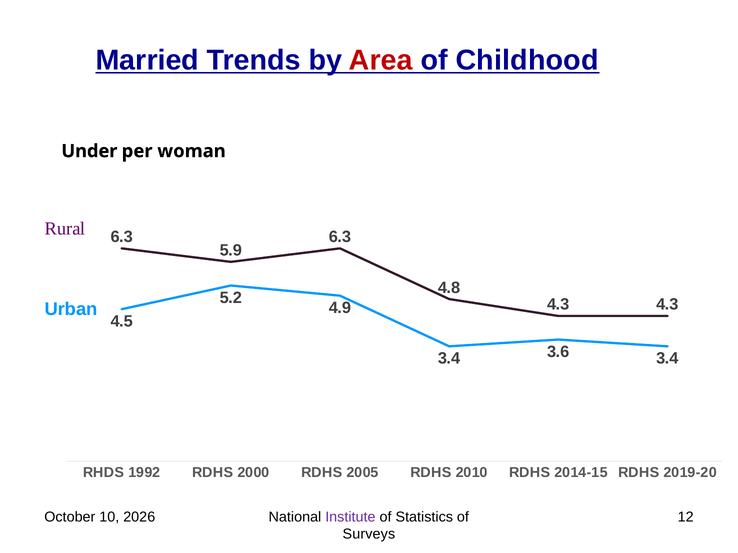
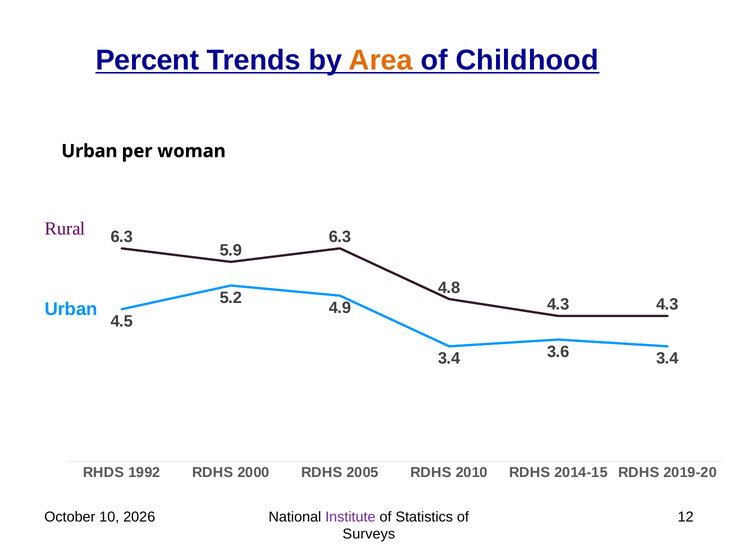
Married: Married -> Percent
Area colour: red -> orange
Under at (89, 151): Under -> Urban
